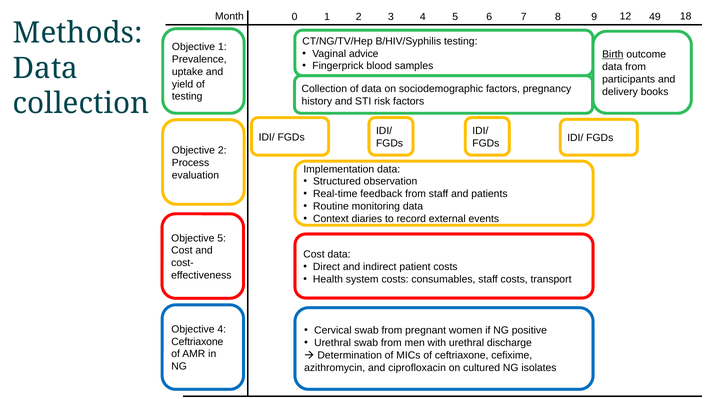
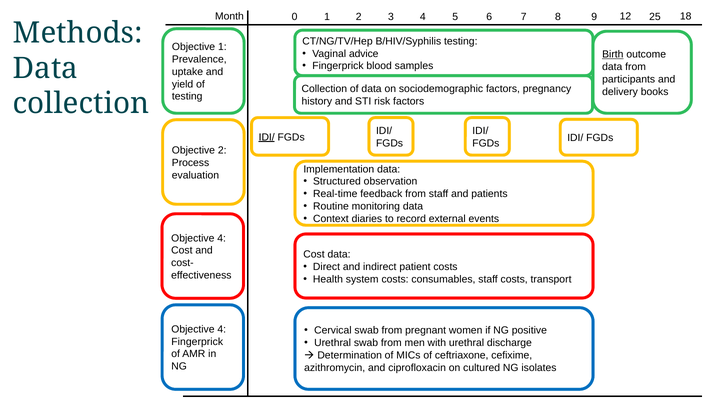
49: 49 -> 25
IDI/ at (267, 137) underline: none -> present
5 at (222, 238): 5 -> 4
Ceftriaxone at (197, 342): Ceftriaxone -> Fingerprick
